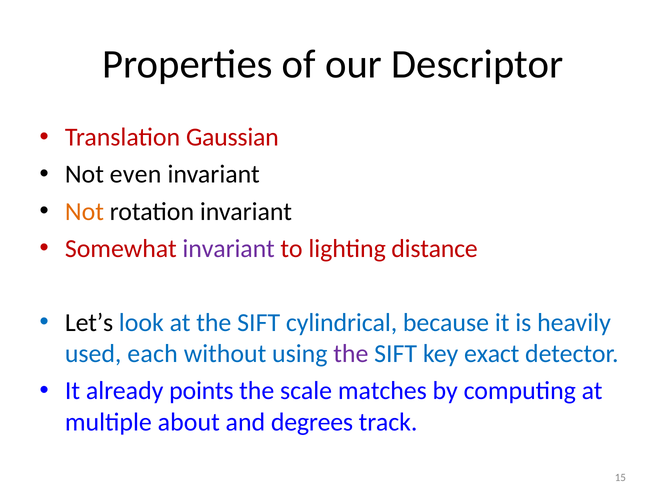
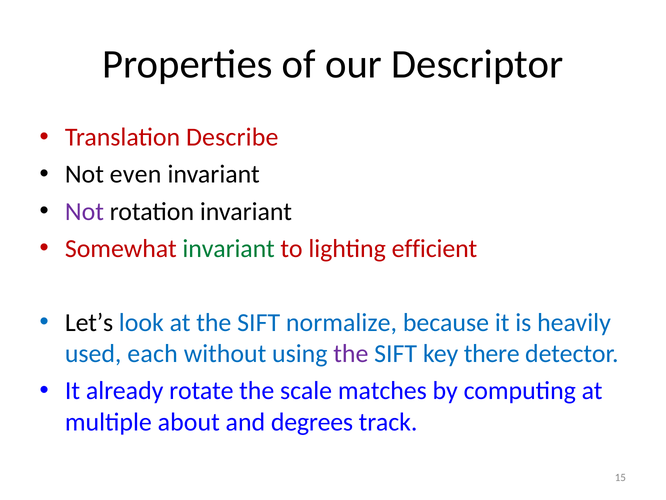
Gaussian: Gaussian -> Describe
Not at (84, 211) colour: orange -> purple
invariant at (229, 248) colour: purple -> green
distance: distance -> efficient
cylindrical: cylindrical -> normalize
exact: exact -> there
points: points -> rotate
